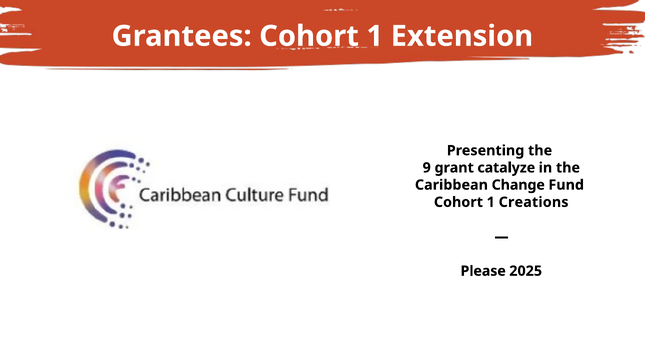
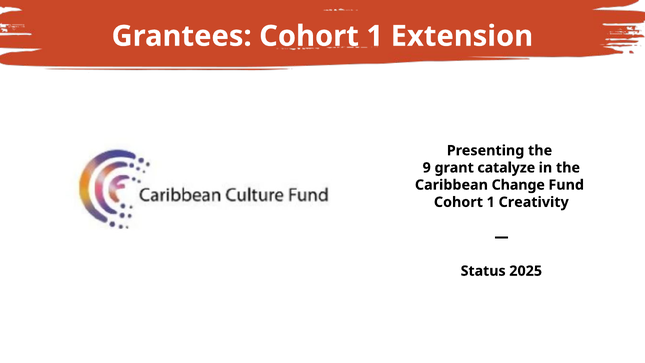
Creations: Creations -> Creativity
Please: Please -> Status
